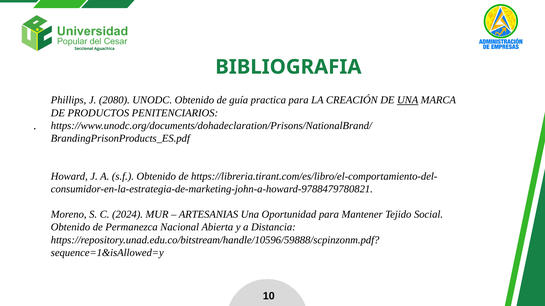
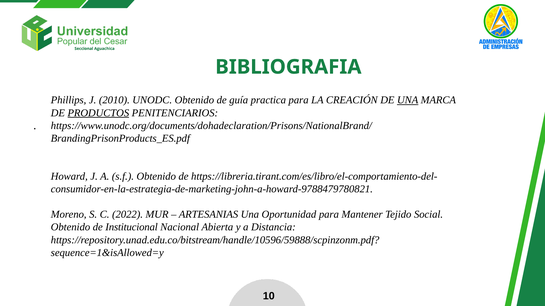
2080: 2080 -> 2010
PRODUCTOS underline: none -> present
2024: 2024 -> 2022
Permanezca: Permanezca -> Institucional
